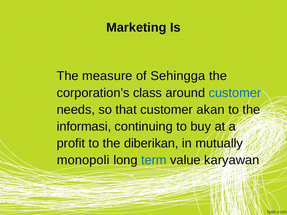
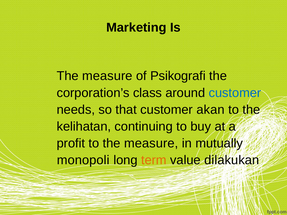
Sehingga: Sehingga -> Psikografi
informasi: informasi -> kelihatan
to the diberikan: diberikan -> measure
term colour: blue -> orange
karyawan: karyawan -> dilakukan
